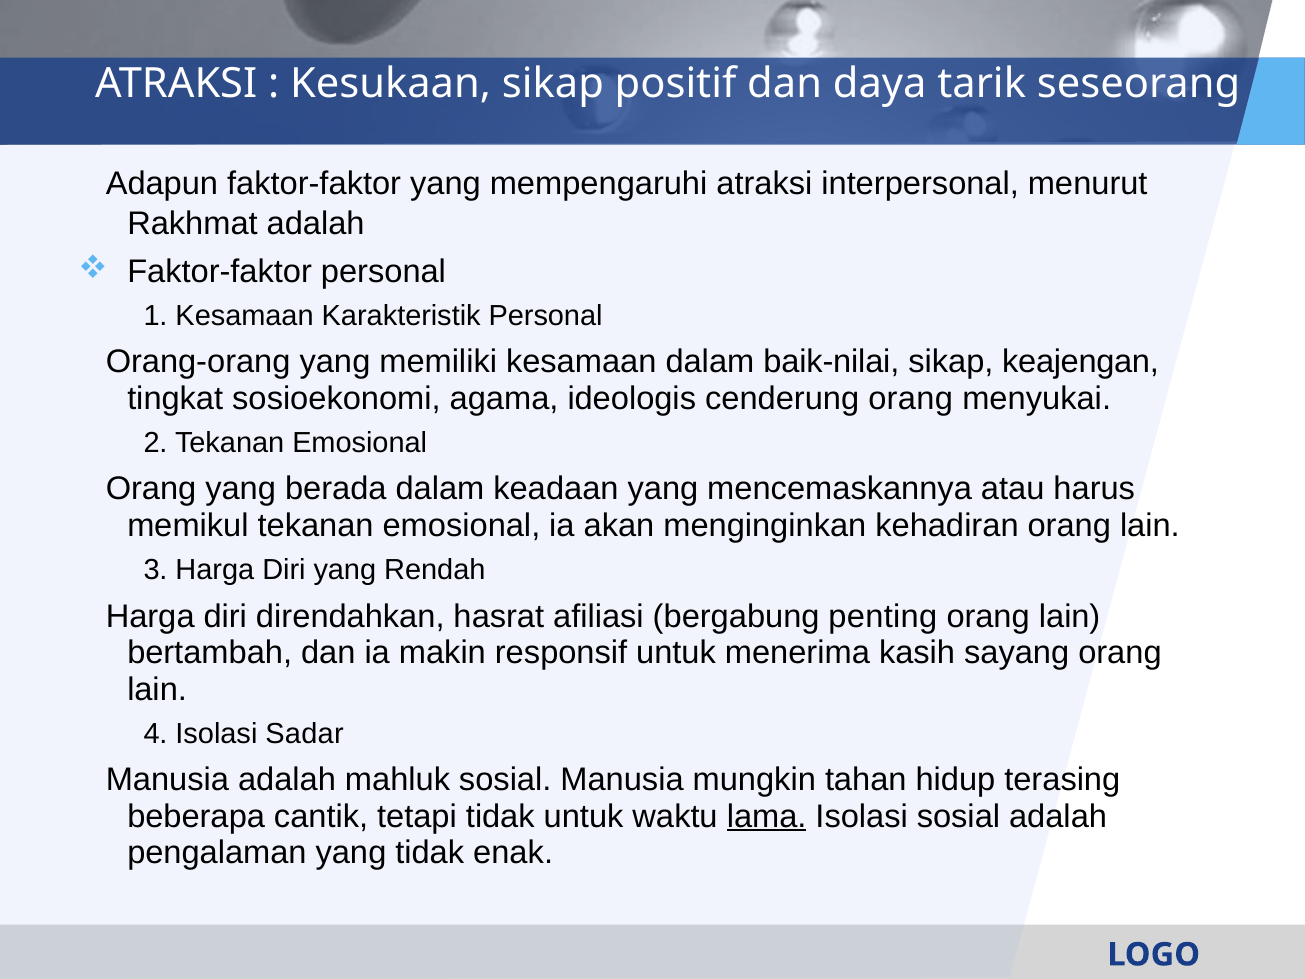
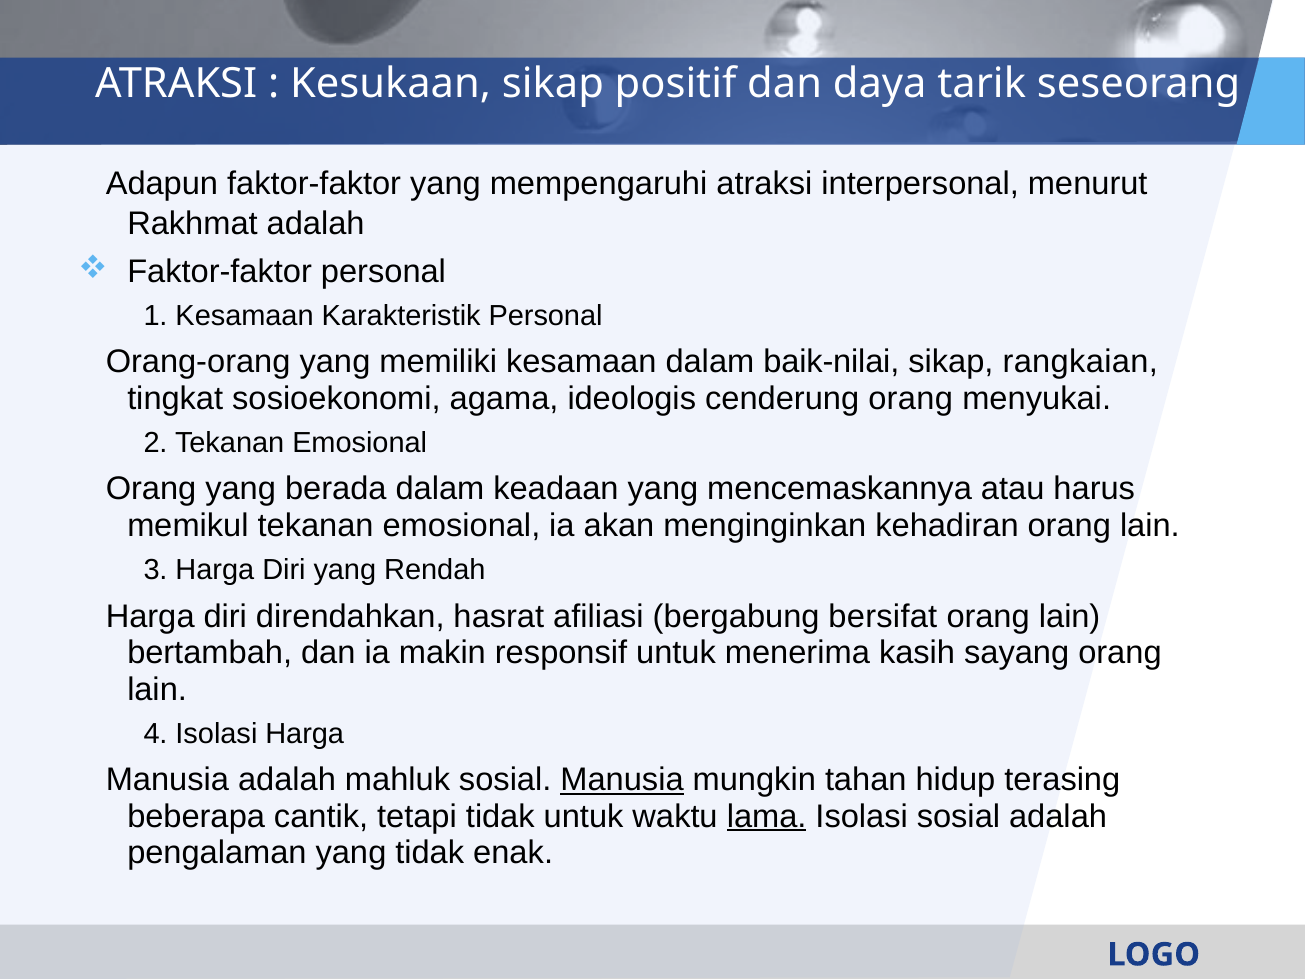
keajengan: keajengan -> rangkaian
penting: penting -> bersifat
Isolasi Sadar: Sadar -> Harga
Manusia at (622, 780) underline: none -> present
